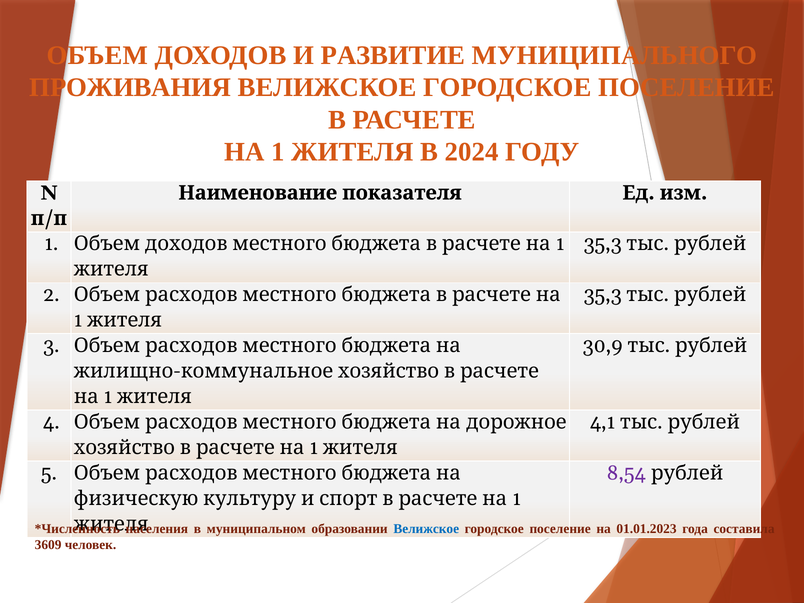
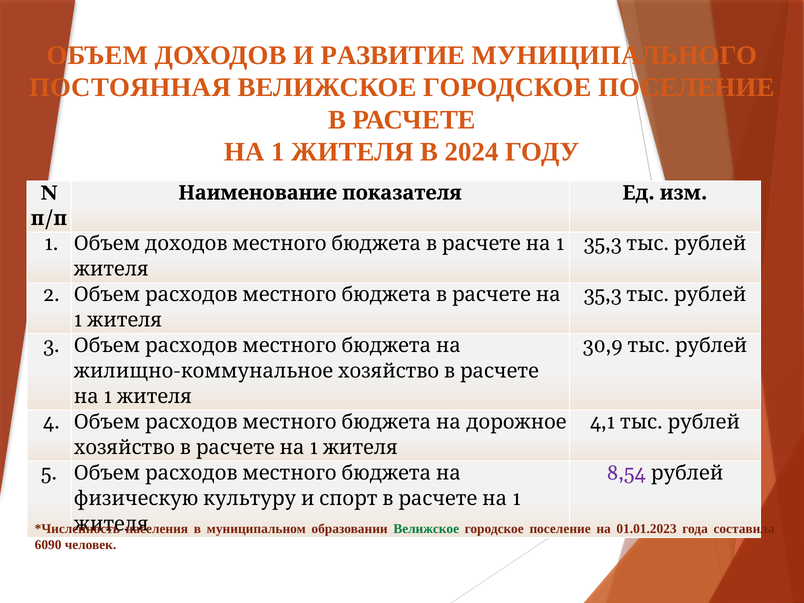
ПРОЖИВАНИЯ: ПРОЖИВАНИЯ -> ПОСТОЯННАЯ
Велижское at (426, 529) colour: blue -> green
3609: 3609 -> 6090
